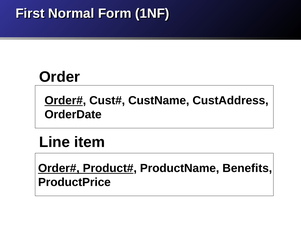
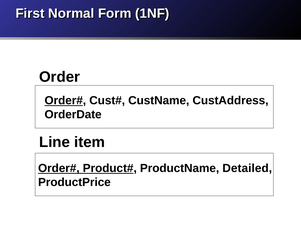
Benefits: Benefits -> Detailed
